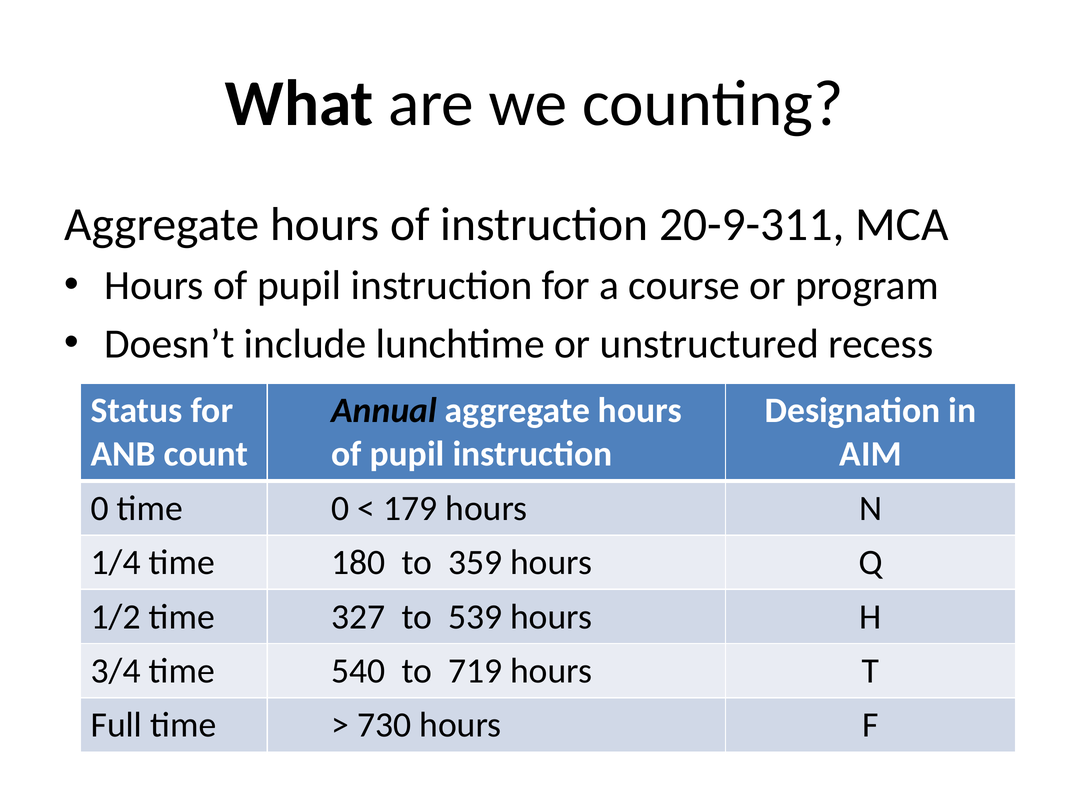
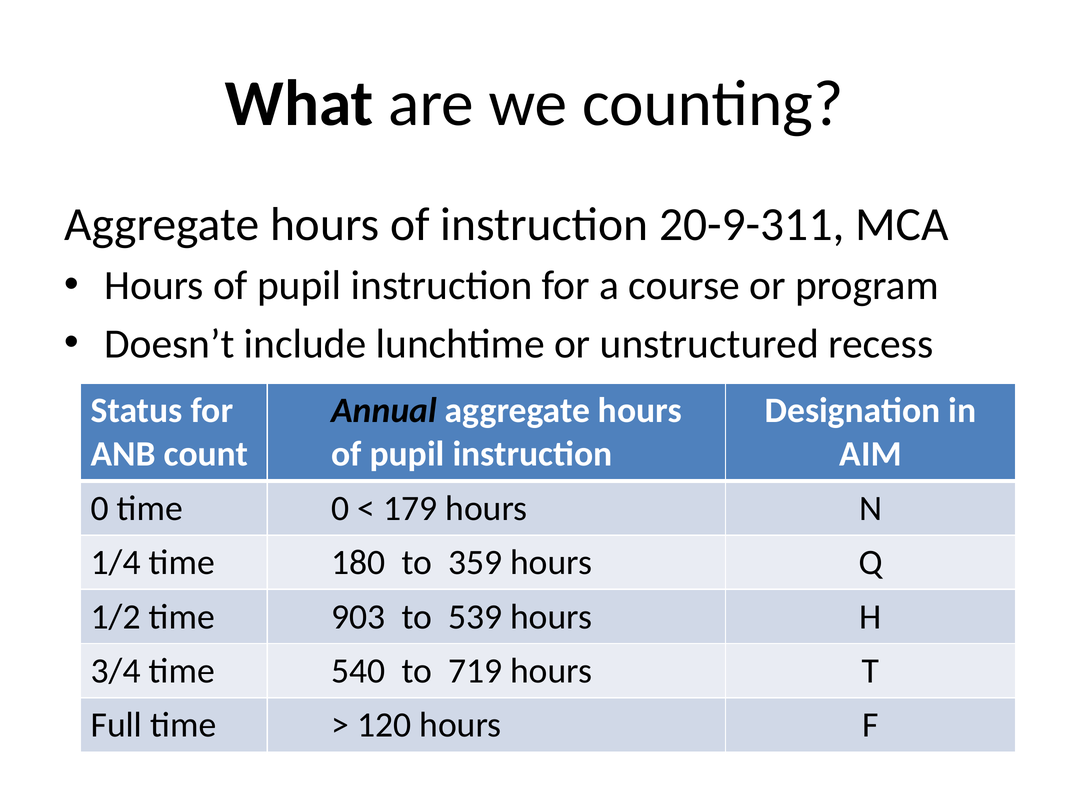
327: 327 -> 903
730: 730 -> 120
